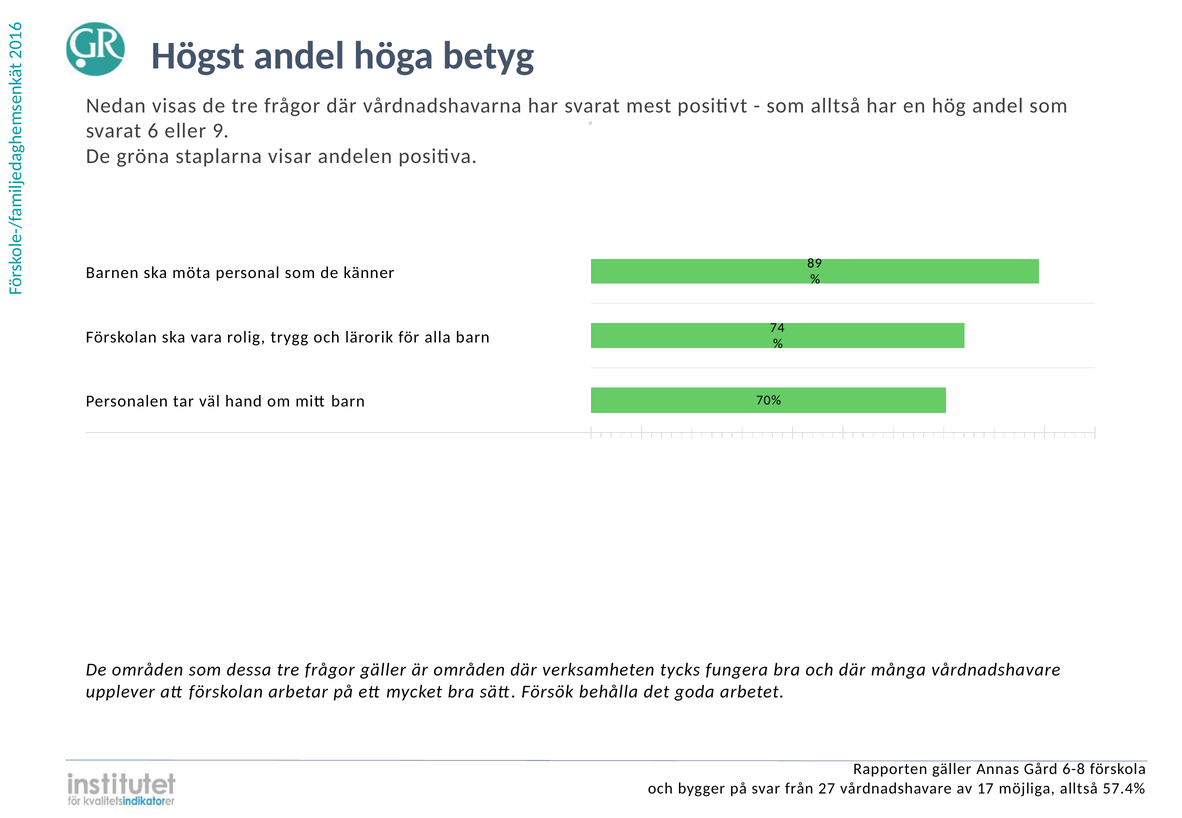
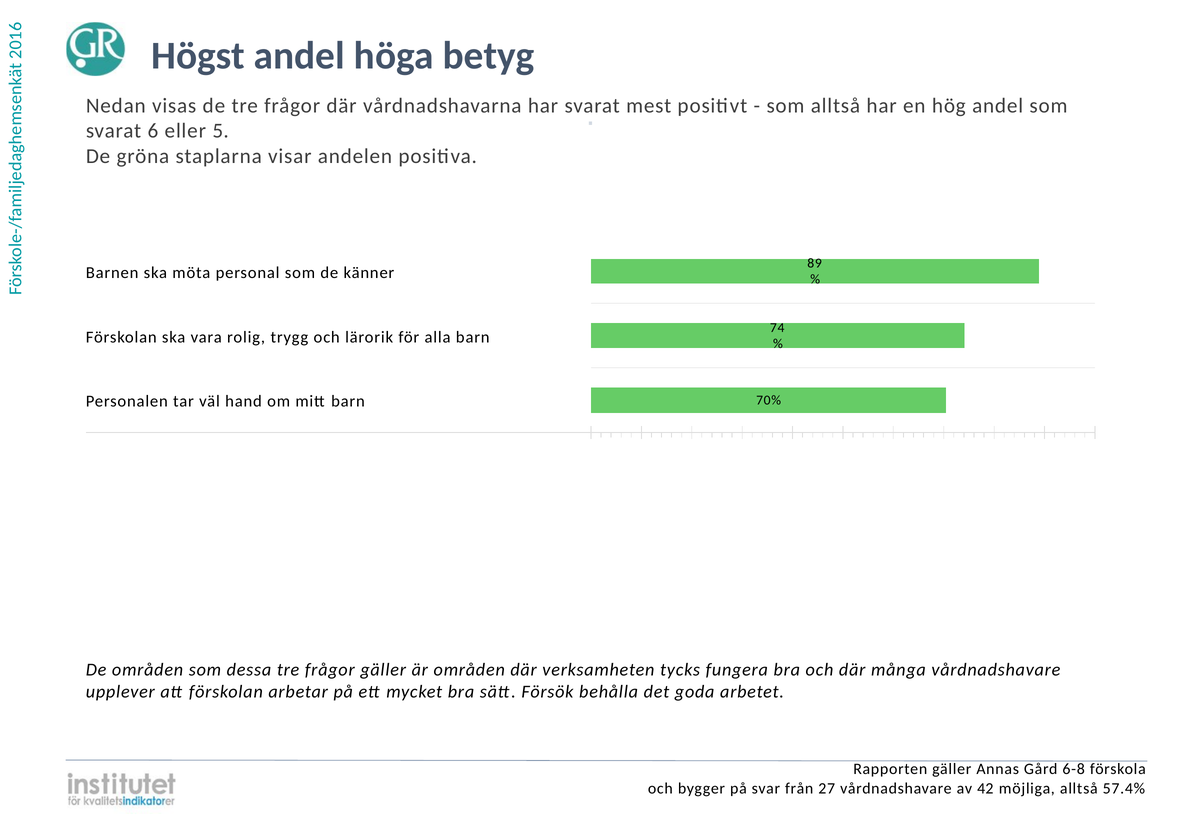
9: 9 -> 5
17: 17 -> 42
